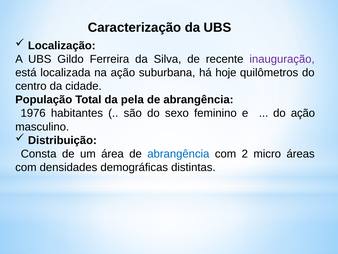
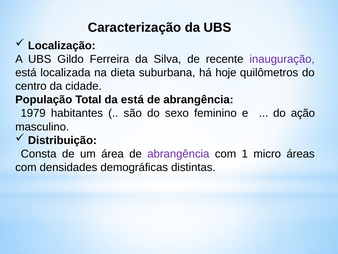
na ação: ação -> dieta
da pela: pela -> está
1976: 1976 -> 1979
abrangência at (178, 154) colour: blue -> purple
2: 2 -> 1
